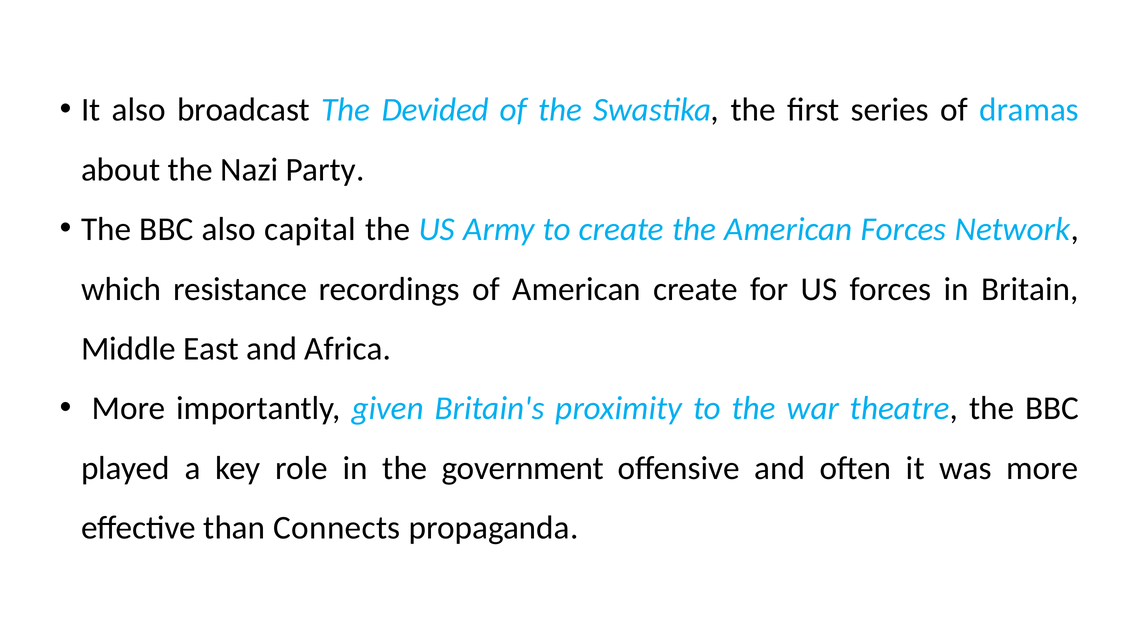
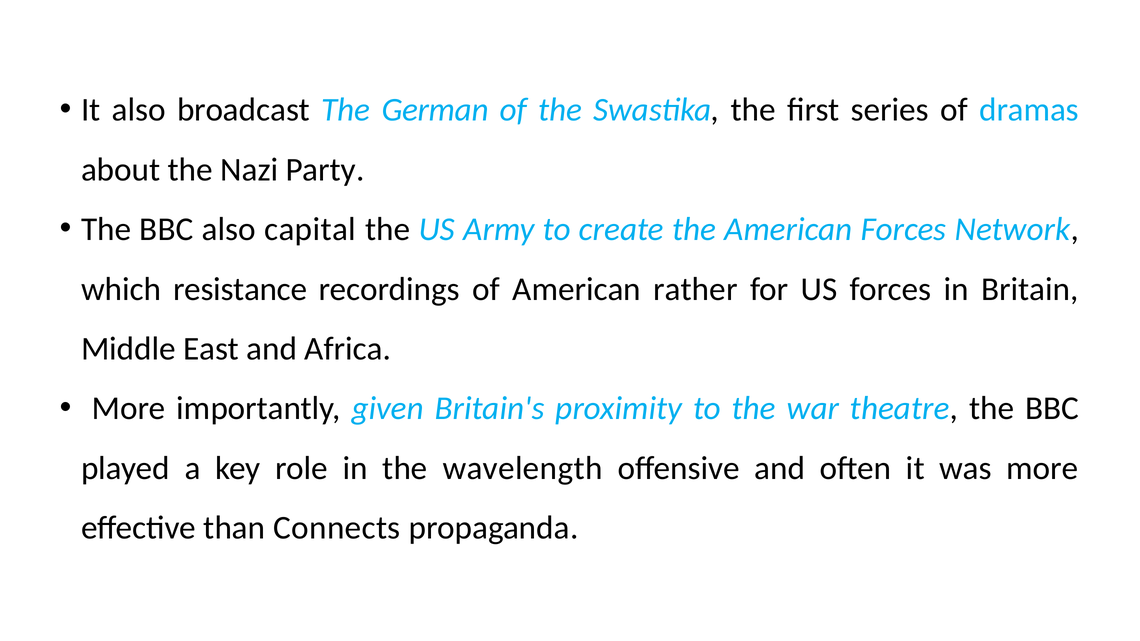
Devided: Devided -> German
American create: create -> rather
government: government -> wavelength
